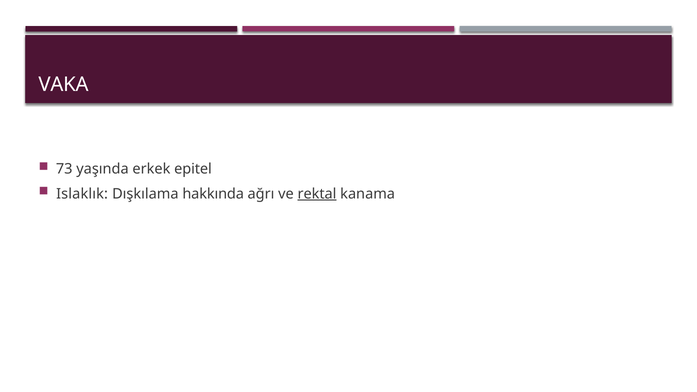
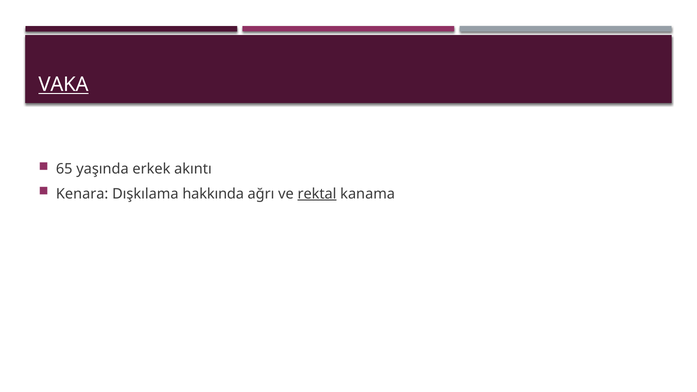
VAKA underline: none -> present
73: 73 -> 65
epitel: epitel -> akıntı
Islaklık: Islaklık -> Kenara
